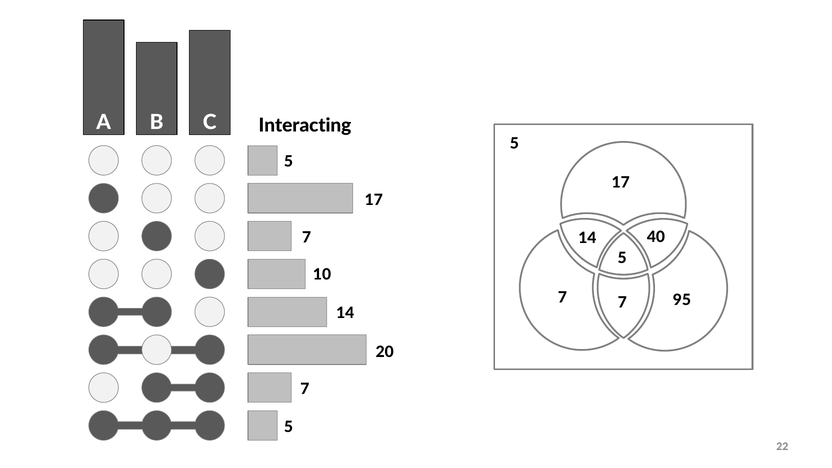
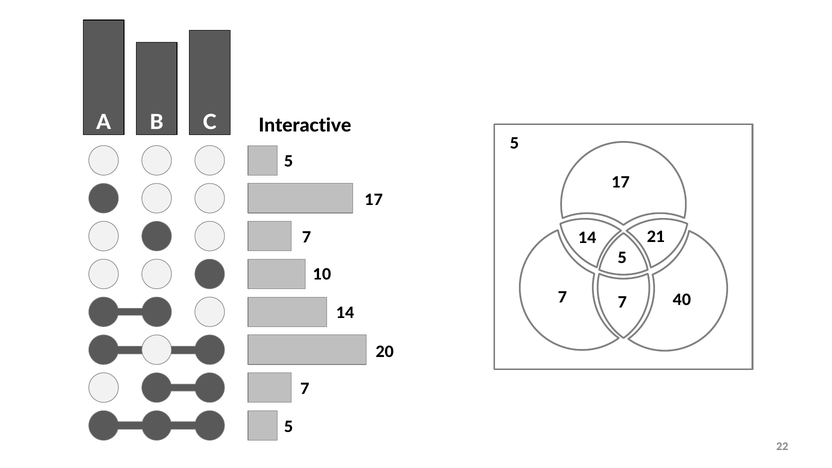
Interacting: Interacting -> Interactive
40: 40 -> 21
95: 95 -> 40
